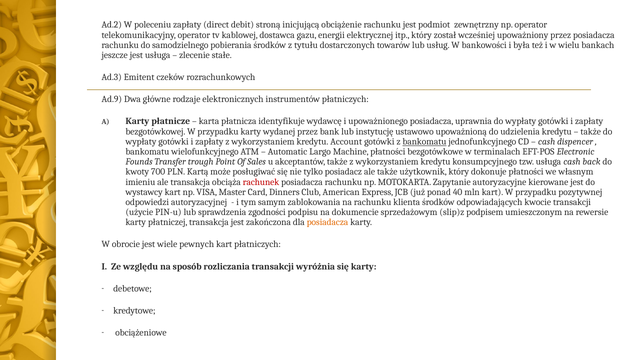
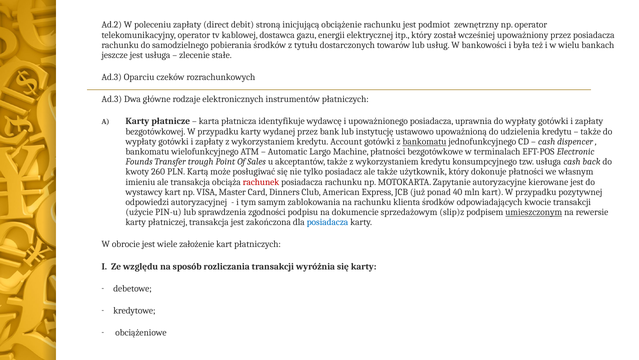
Emitent: Emitent -> Oparciu
Ad.9 at (112, 99): Ad.9 -> Ad.3
700: 700 -> 260
umieszczonym underline: none -> present
posiadacza at (328, 222) colour: orange -> blue
pewnych: pewnych -> założenie
